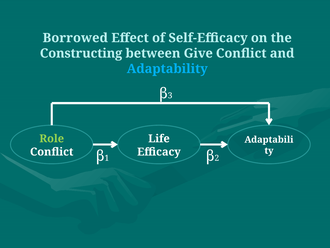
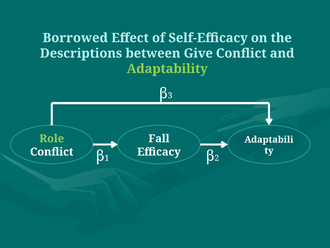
Constructing: Constructing -> Descriptions
Adaptability colour: light blue -> light green
Life: Life -> Fall
